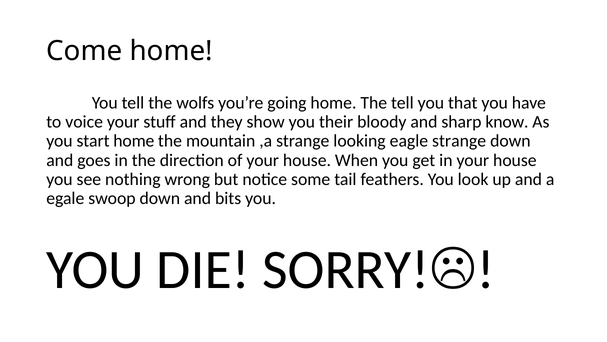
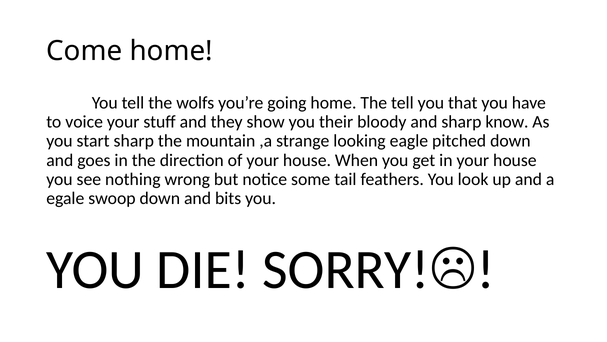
start home: home -> sharp
eagle strange: strange -> pitched
